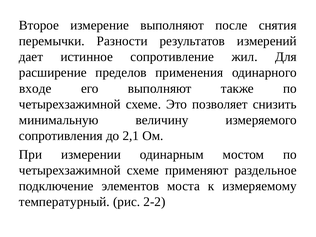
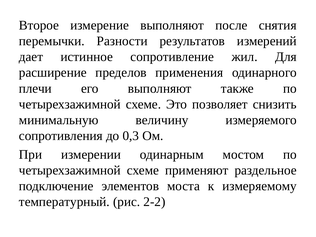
входе: входе -> плечи
2,1: 2,1 -> 0,3
